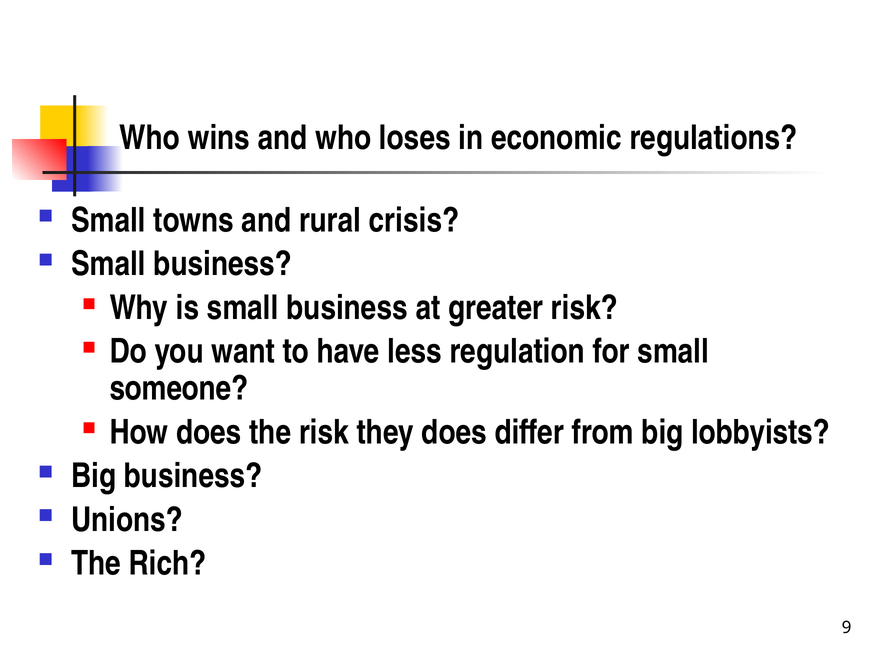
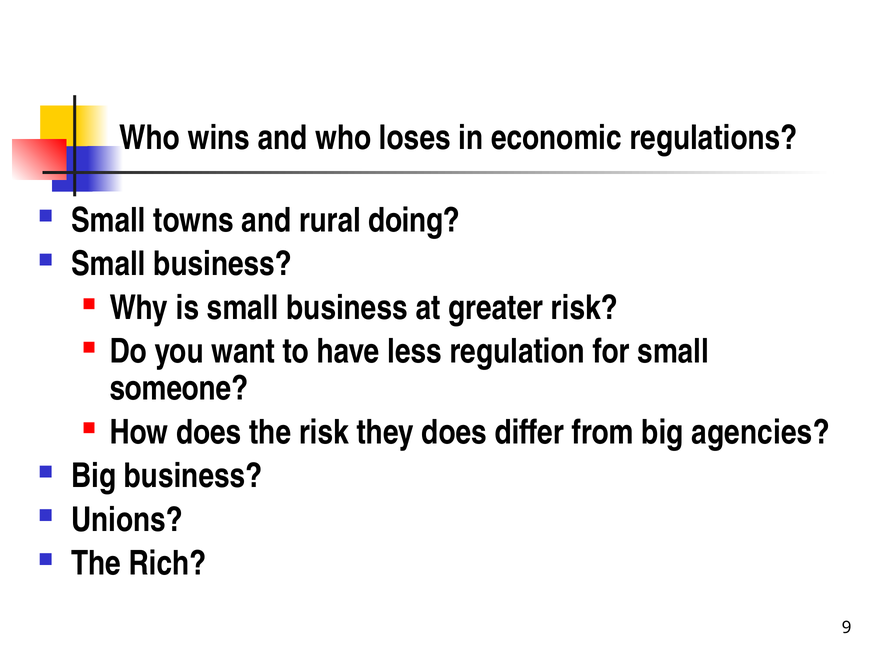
crisis: crisis -> doing
lobbyists: lobbyists -> agencies
